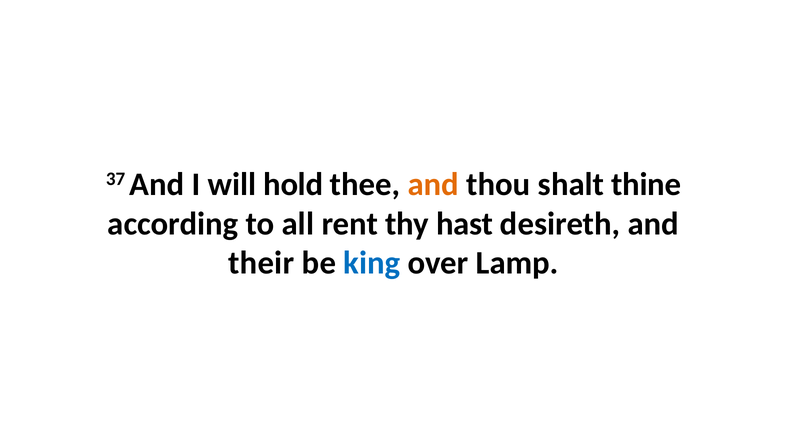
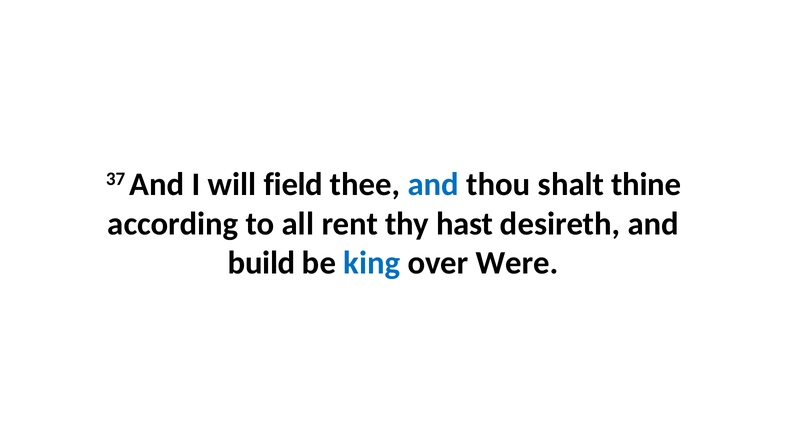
hold: hold -> field
and at (433, 184) colour: orange -> blue
their: their -> build
Lamp: Lamp -> Were
